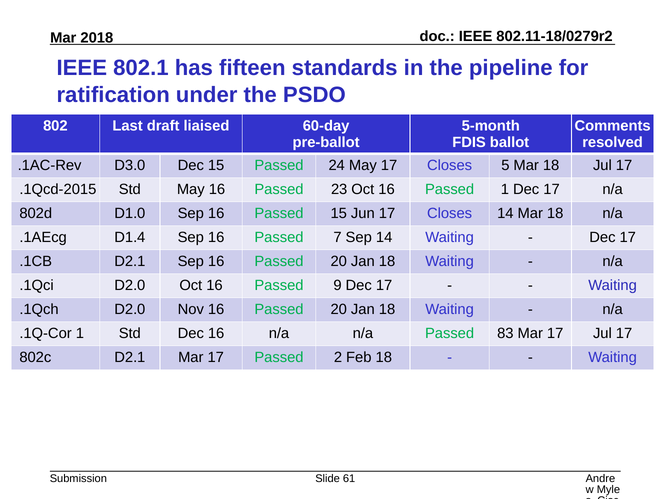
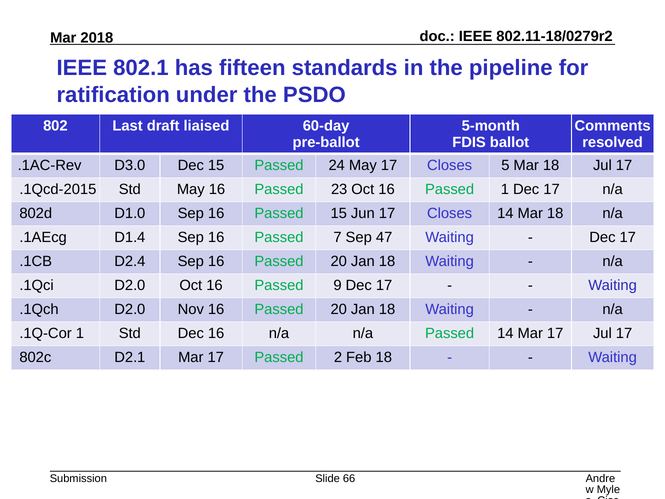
Sep 14: 14 -> 47
.1CB D2.1: D2.1 -> D2.4
Passed 83: 83 -> 14
61: 61 -> 66
